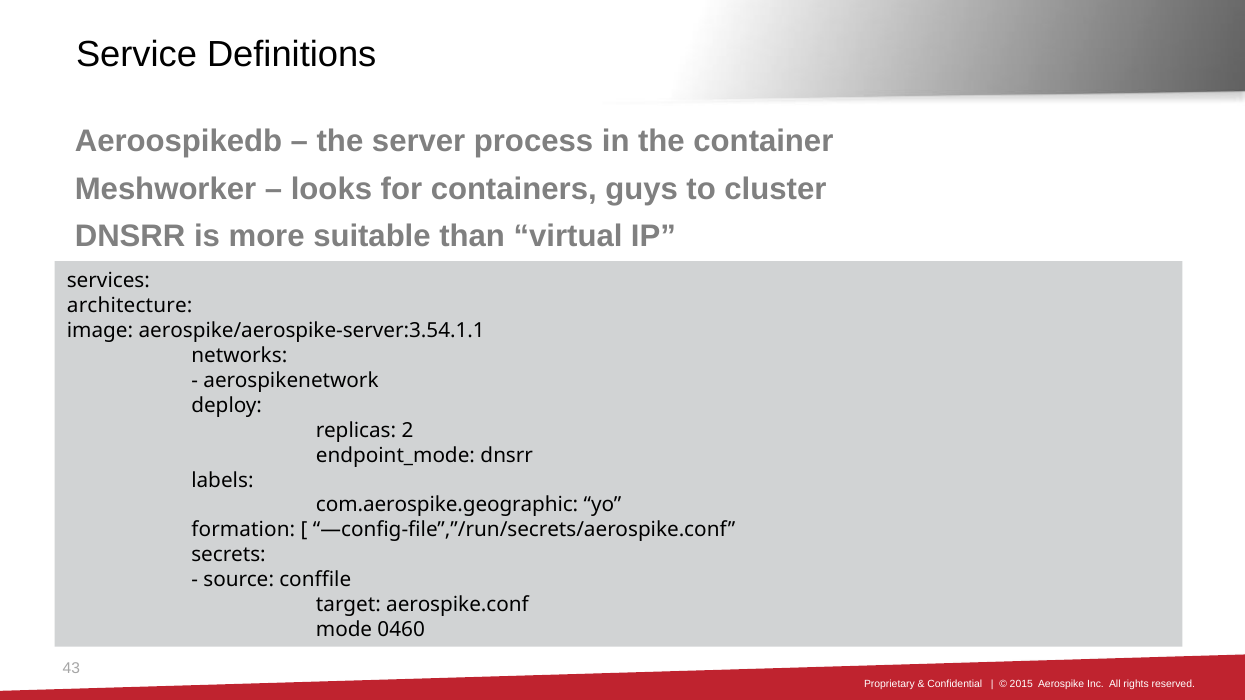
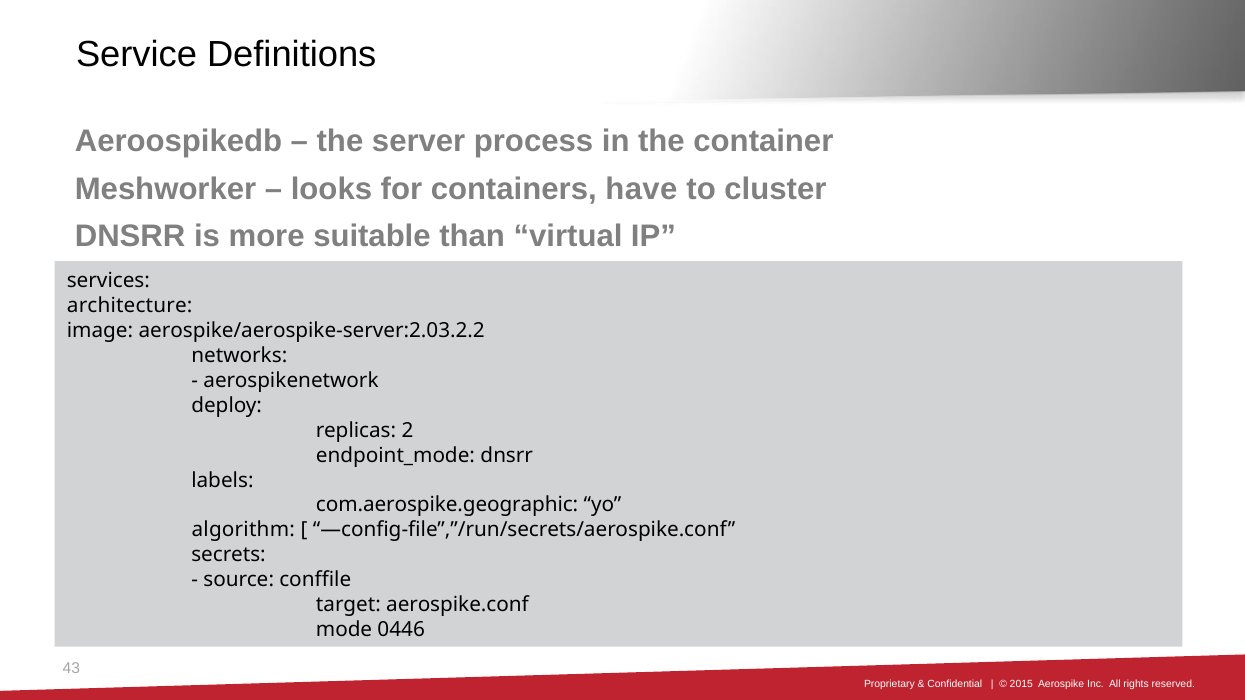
guys: guys -> have
aerospike/aerospike-server:3.54.1.1: aerospike/aerospike-server:3.54.1.1 -> aerospike/aerospike-server:2.03.2.2
formation: formation -> algorithm
0460: 0460 -> 0446
